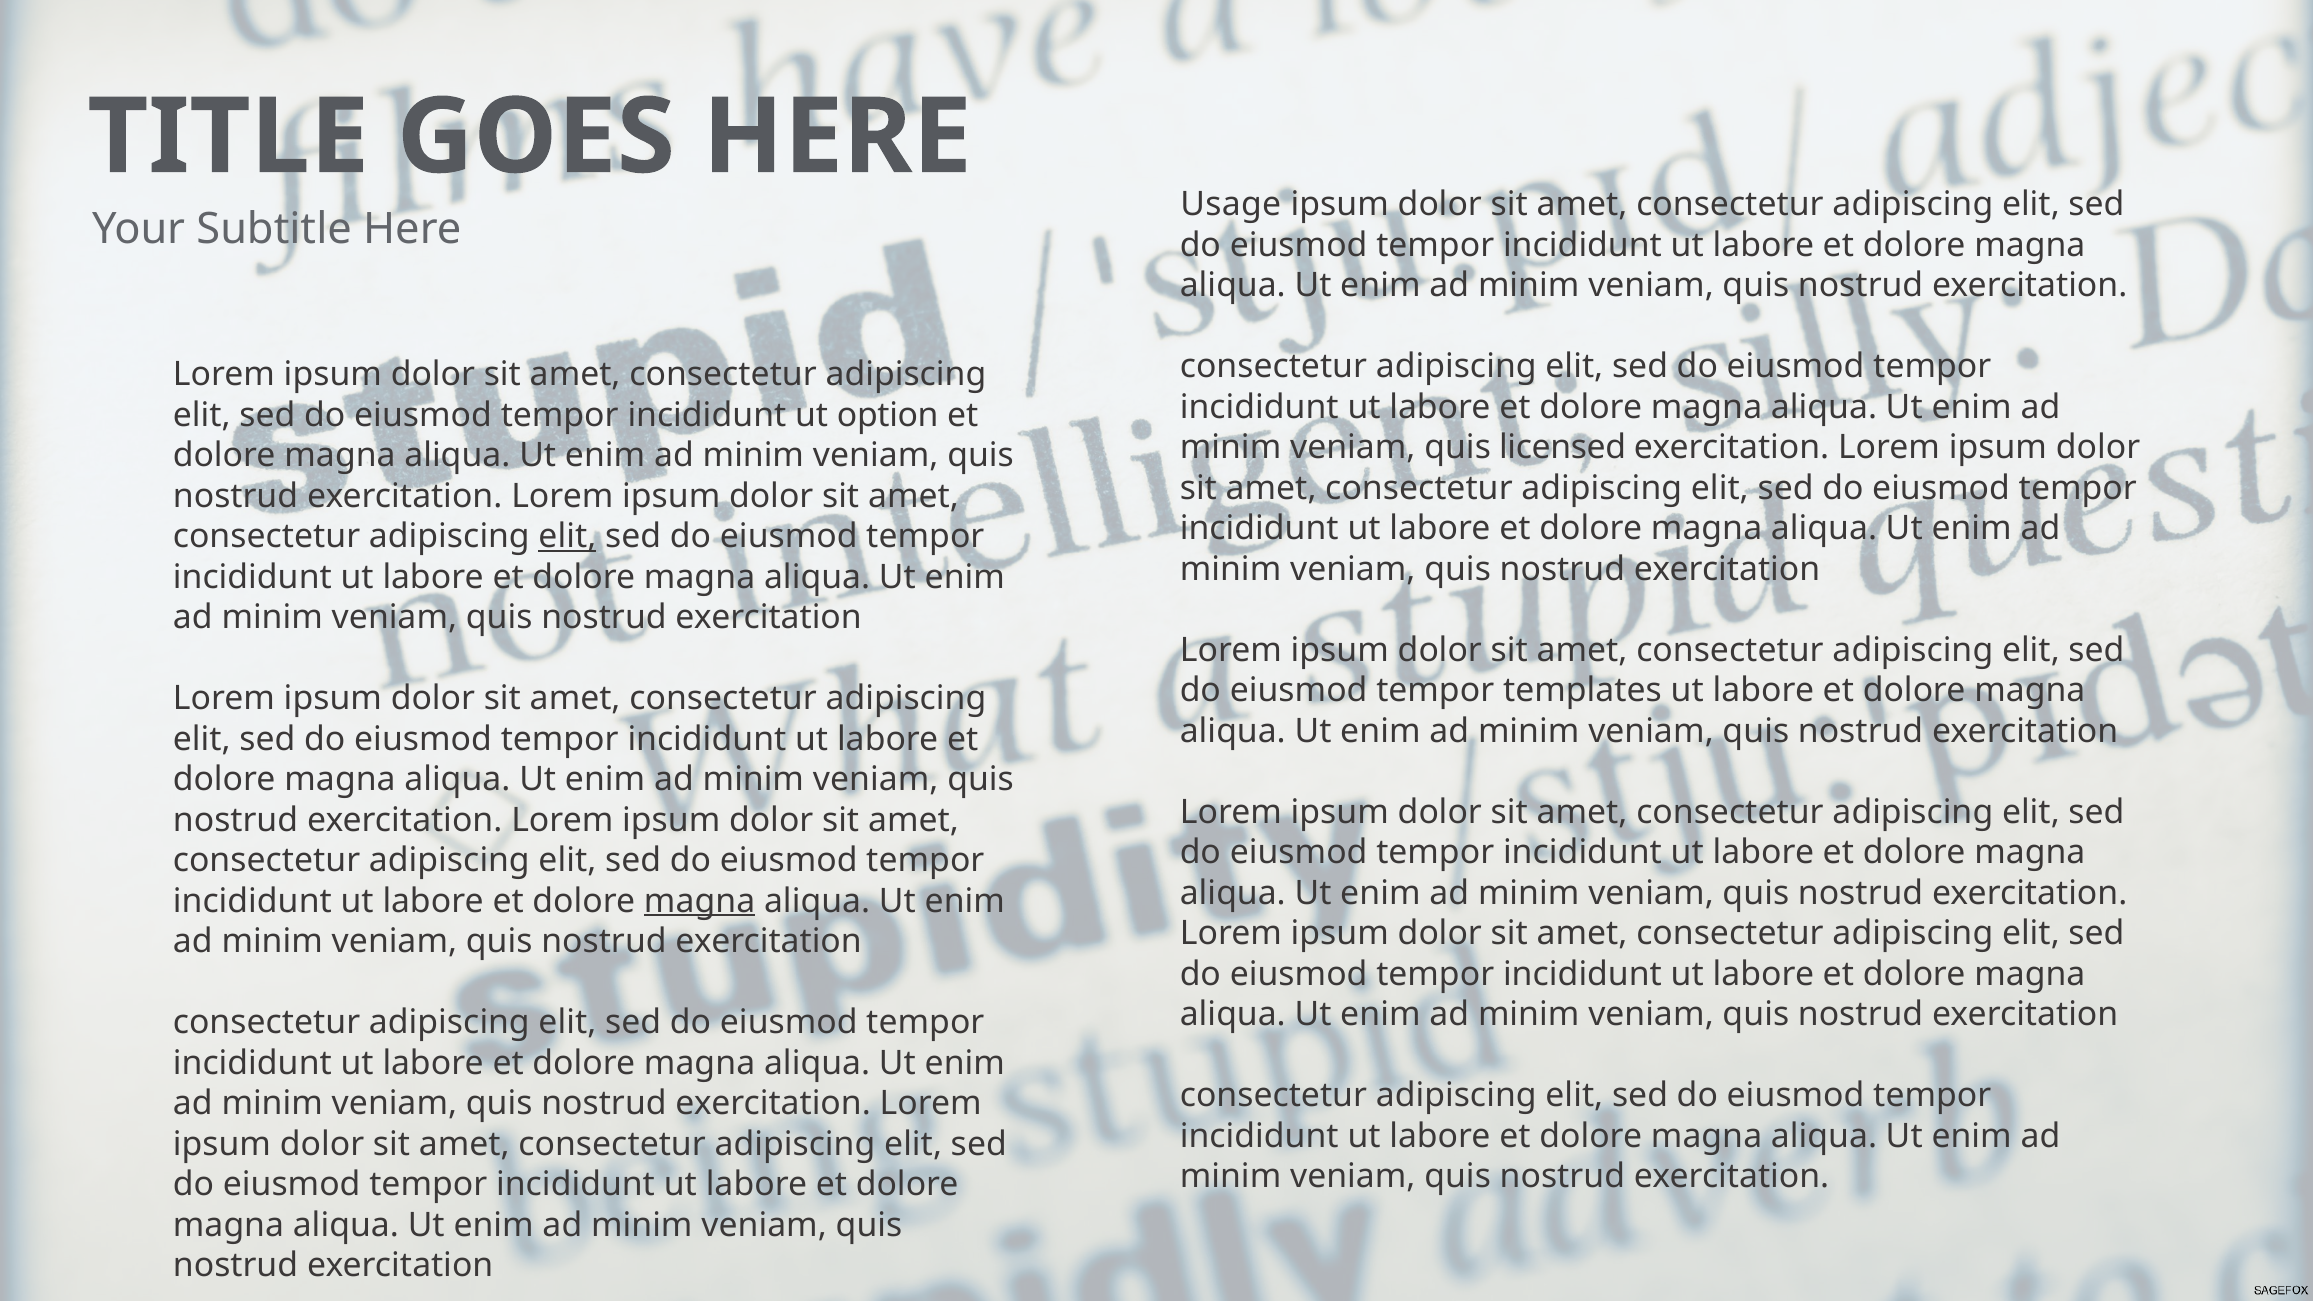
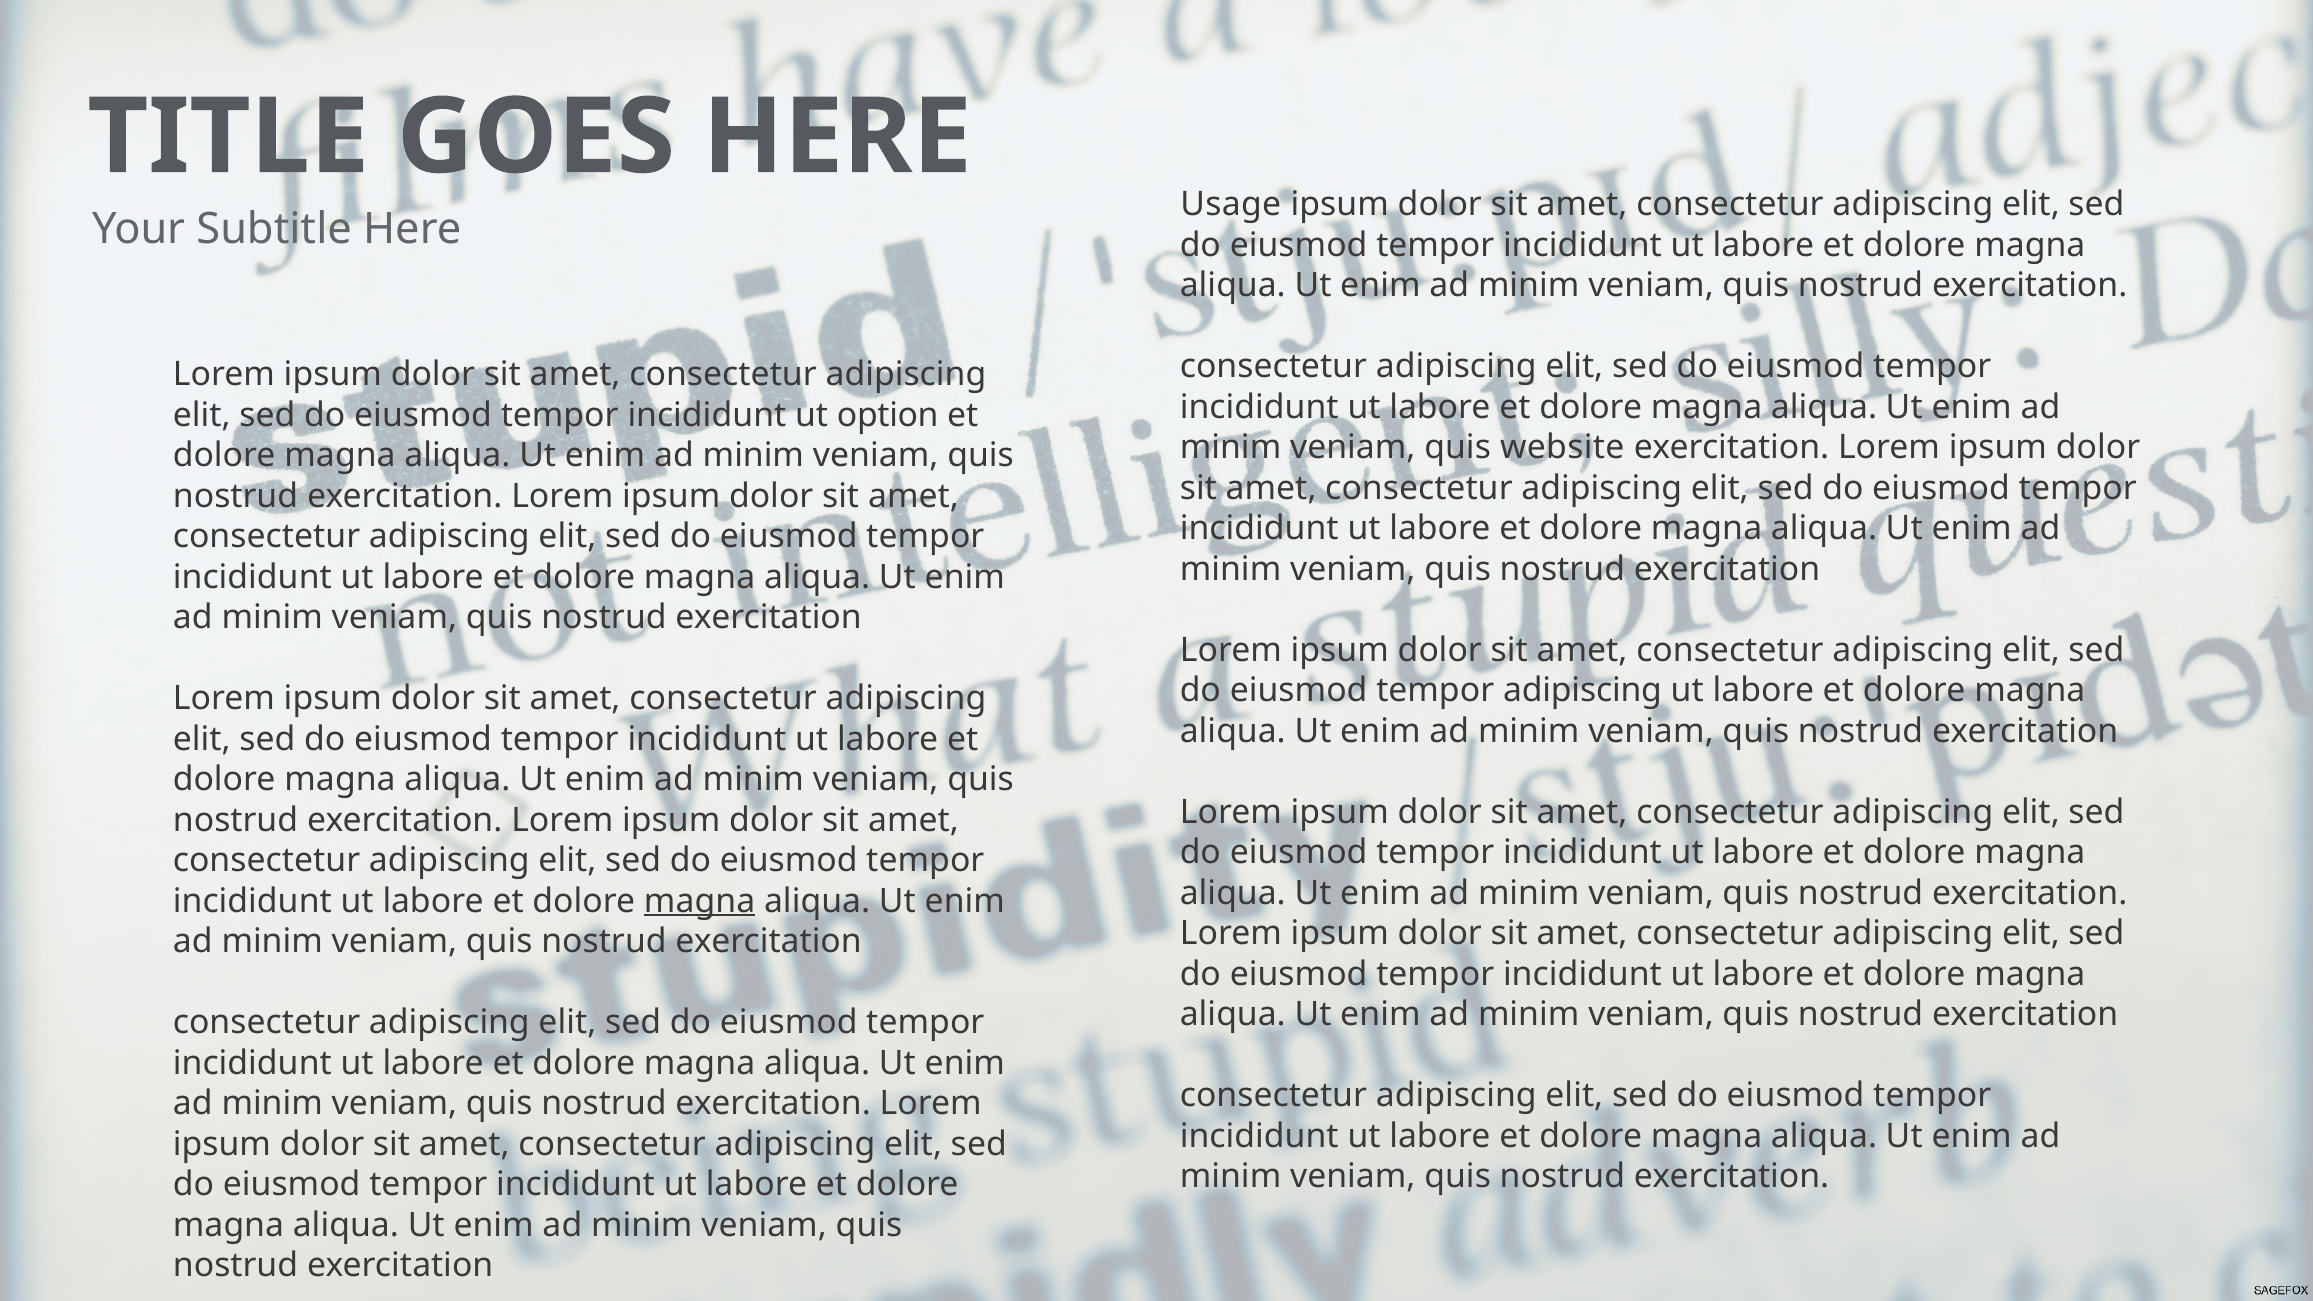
licensed: licensed -> website
elit at (567, 536) underline: present -> none
tempor templates: templates -> adipiscing
